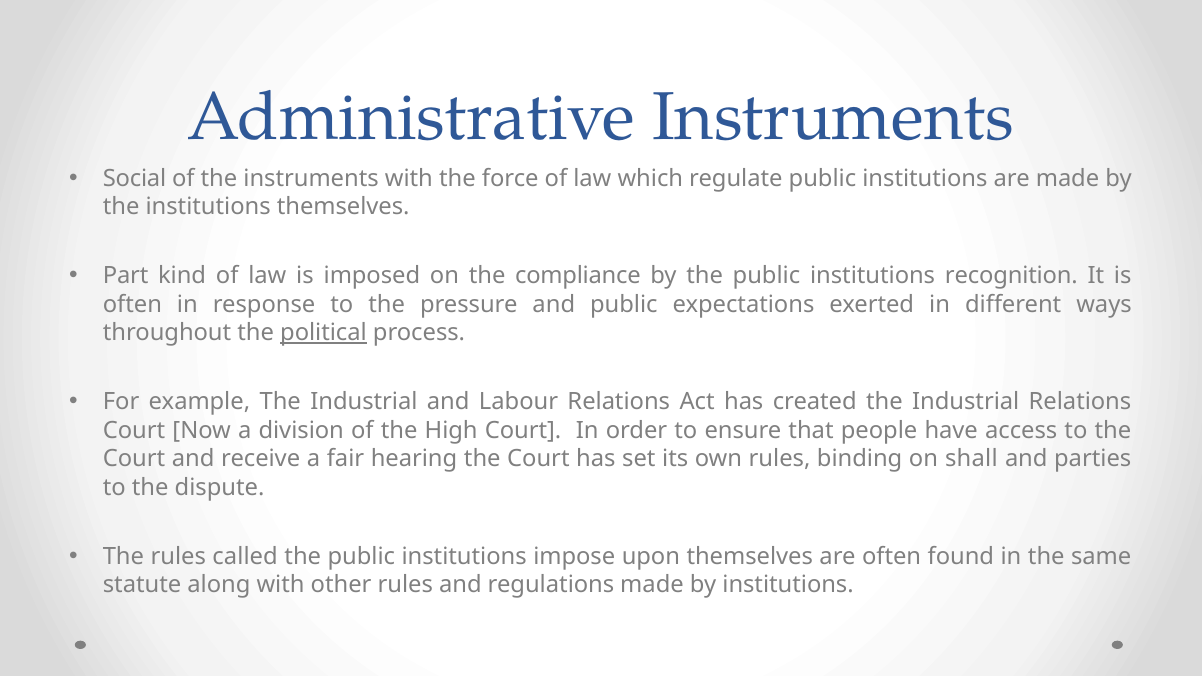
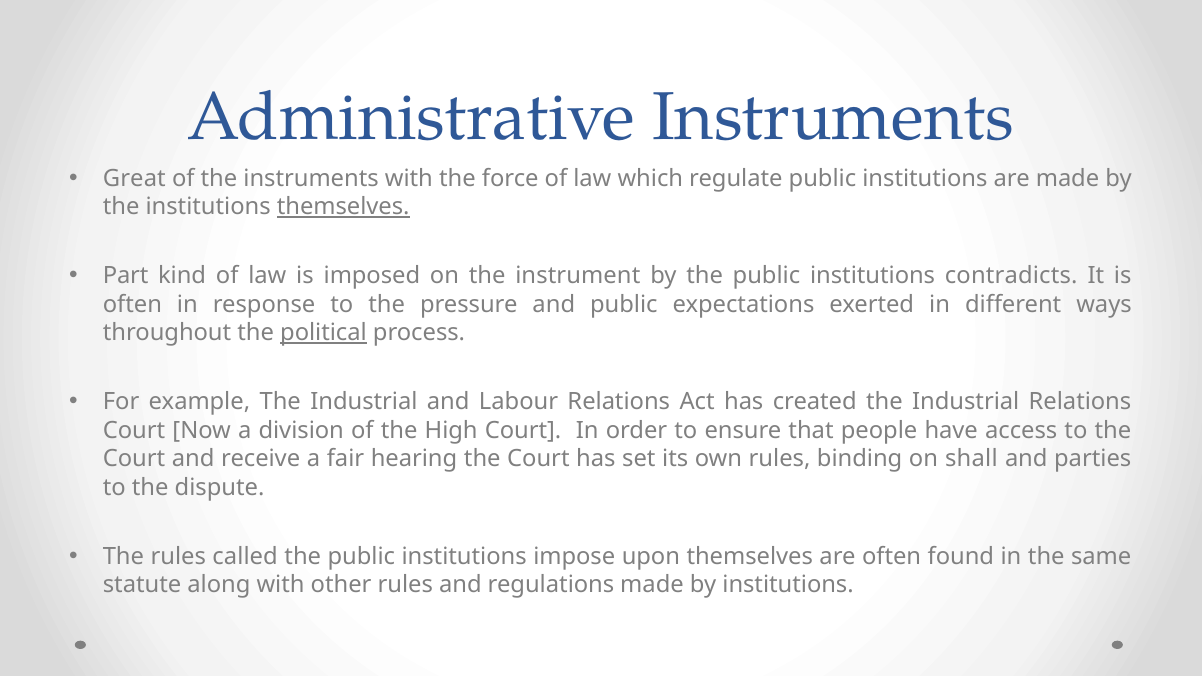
Social: Social -> Great
themselves at (343, 207) underline: none -> present
compliance: compliance -> instrument
recognition: recognition -> contradicts
